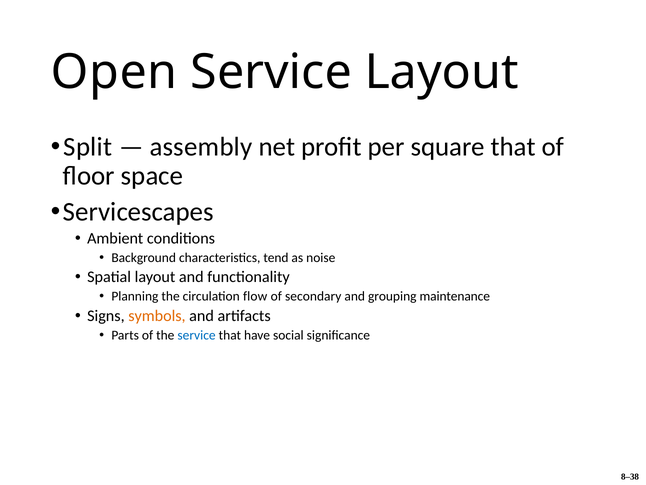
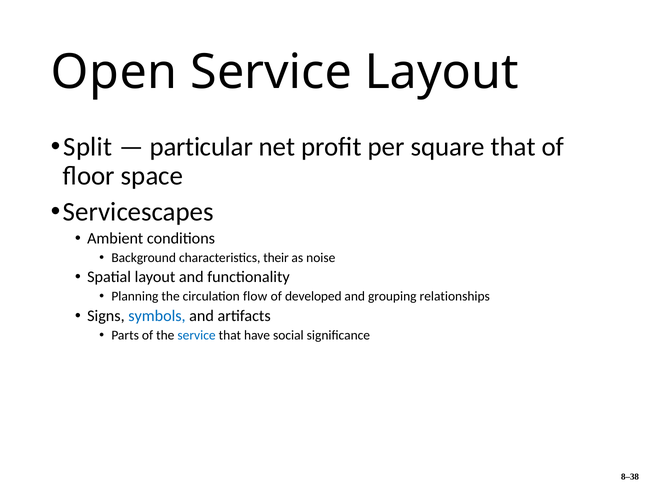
assembly: assembly -> particular
tend: tend -> their
secondary: secondary -> developed
maintenance: maintenance -> relationships
symbols colour: orange -> blue
